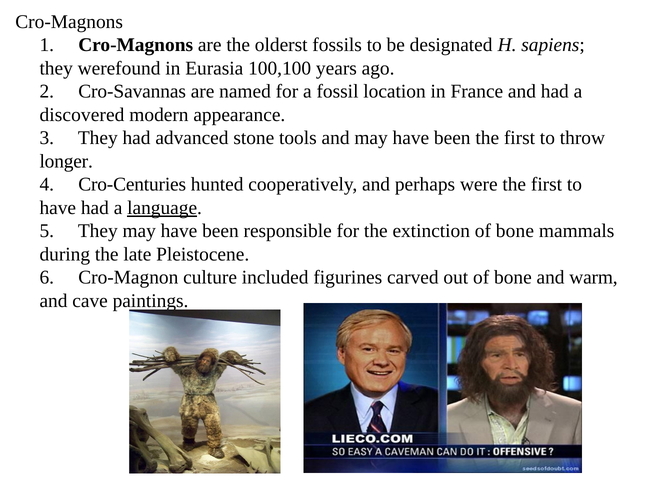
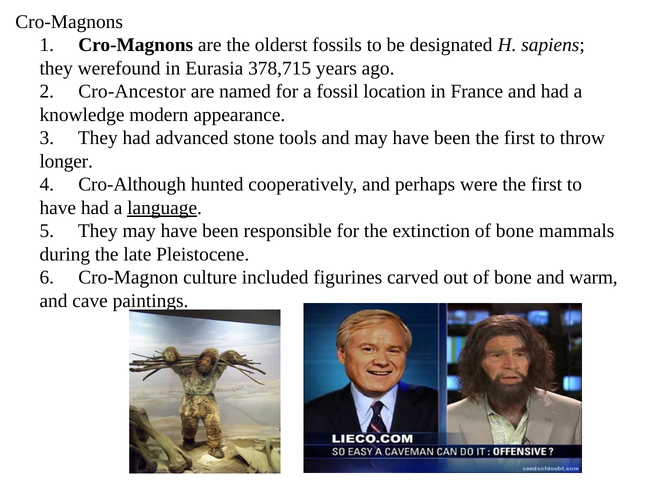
100,100: 100,100 -> 378,715
Cro-Savannas: Cro-Savannas -> Cro-Ancestor
discovered: discovered -> knowledge
Cro-Centuries: Cro-Centuries -> Cro-Although
